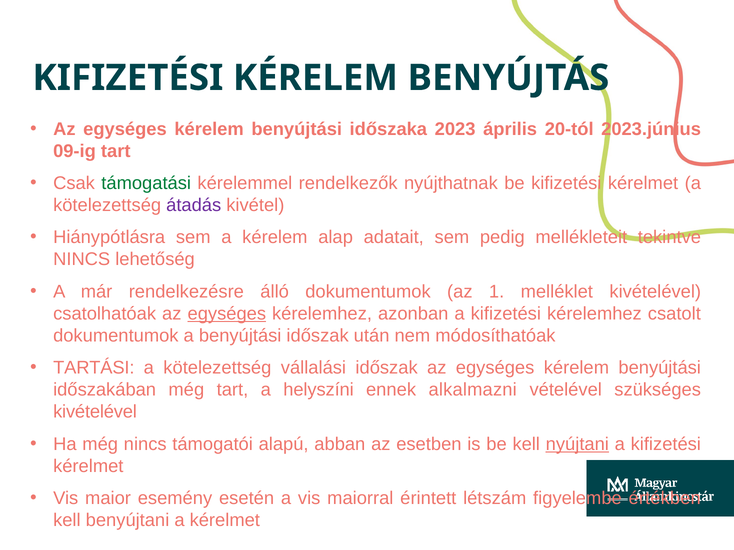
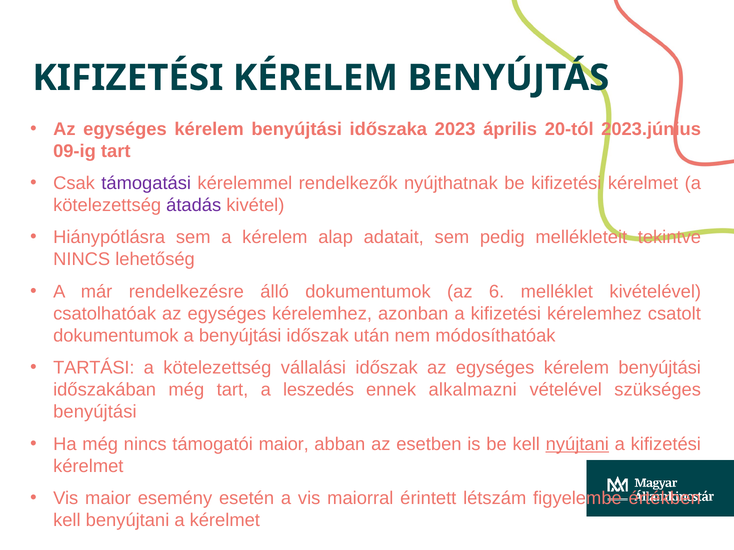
támogatási colour: green -> purple
1: 1 -> 6
egységes at (227, 314) underline: present -> none
helyszíni: helyszíni -> leszedés
kivételével at (95, 412): kivételével -> benyújtási
támogatói alapú: alapú -> maior
